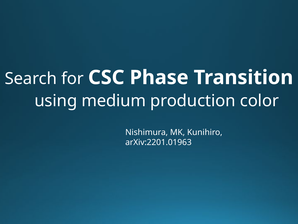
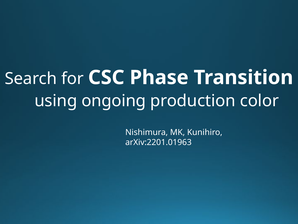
medium: medium -> ongoing
